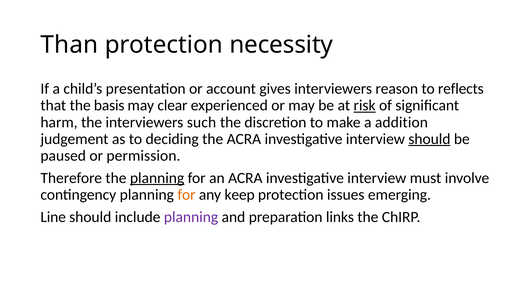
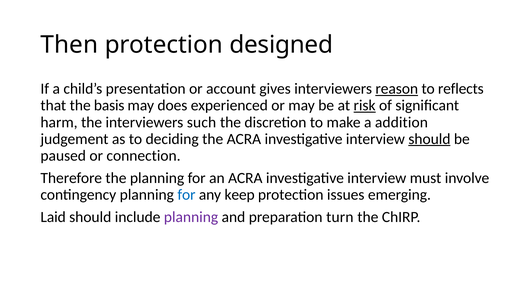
Than: Than -> Then
necessity: necessity -> designed
reason underline: none -> present
clear: clear -> does
permission: permission -> connection
planning at (157, 178) underline: present -> none
for at (186, 194) colour: orange -> blue
Line: Line -> Laid
links: links -> turn
